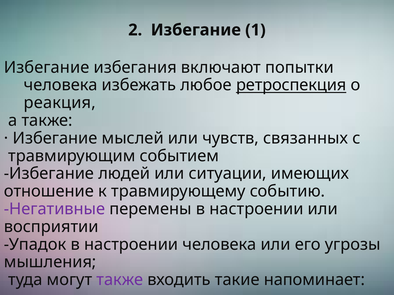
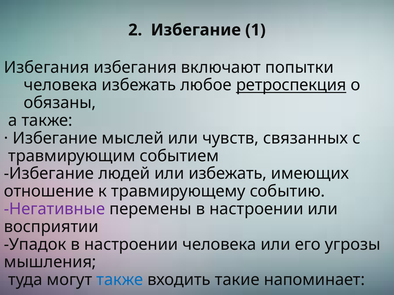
Избегание at (47, 67): Избегание -> Избегания
реакция: реакция -> обязаны
или ситуации: ситуации -> избежать
также at (120, 280) colour: purple -> blue
